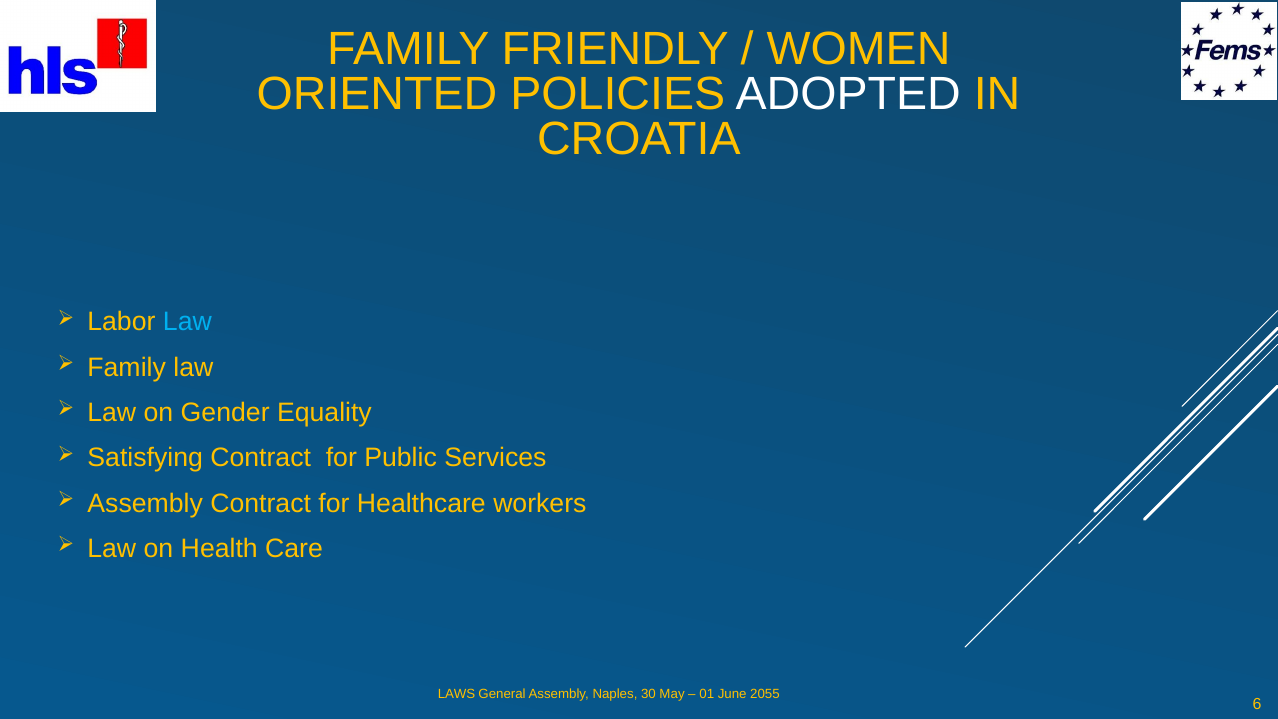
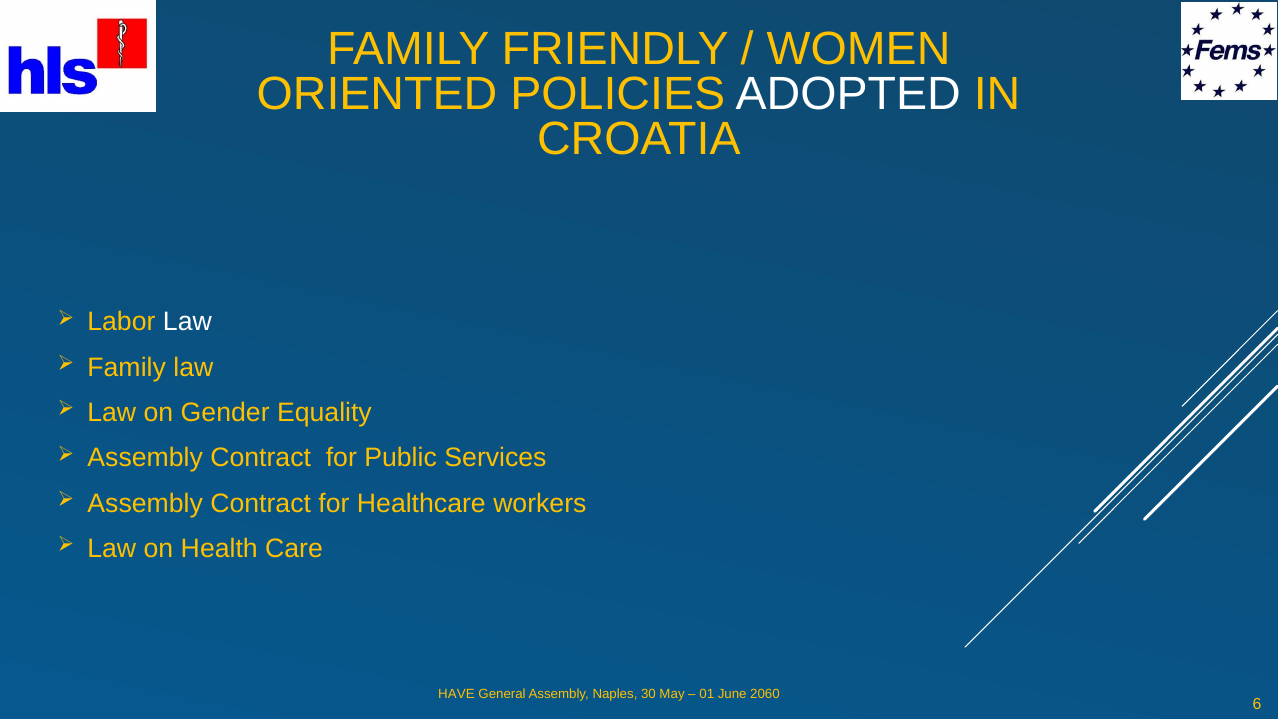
Law at (187, 322) colour: light blue -> white
Satisfying at (145, 458): Satisfying -> Assembly
LAWS: LAWS -> HAVE
2055: 2055 -> 2060
